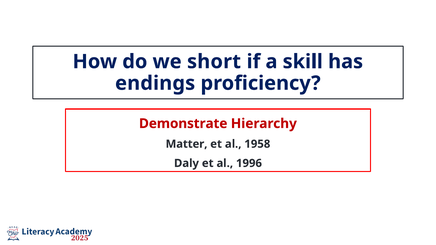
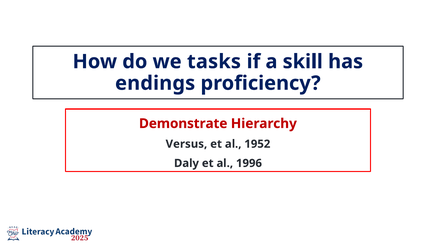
short: short -> tasks
Matter: Matter -> Versus
1958: 1958 -> 1952
